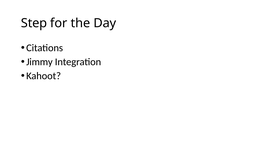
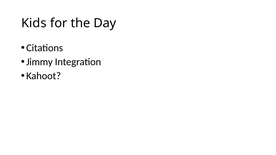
Step: Step -> Kids
